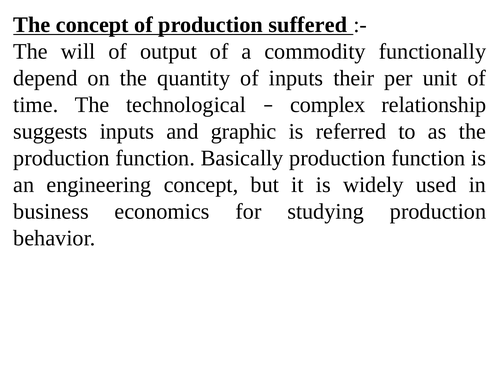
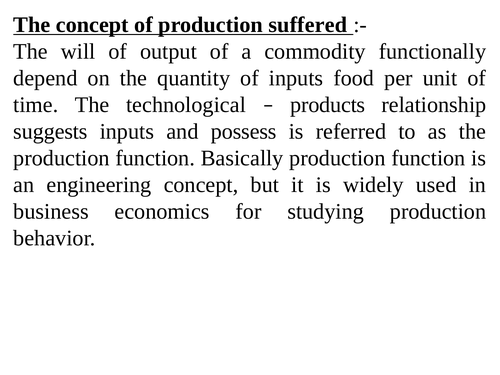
their: their -> food
complex: complex -> products
graphic: graphic -> possess
